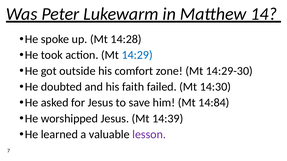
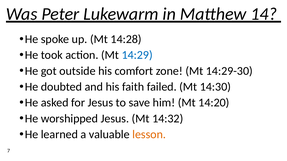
14:84: 14:84 -> 14:20
14:39: 14:39 -> 14:32
lesson colour: purple -> orange
